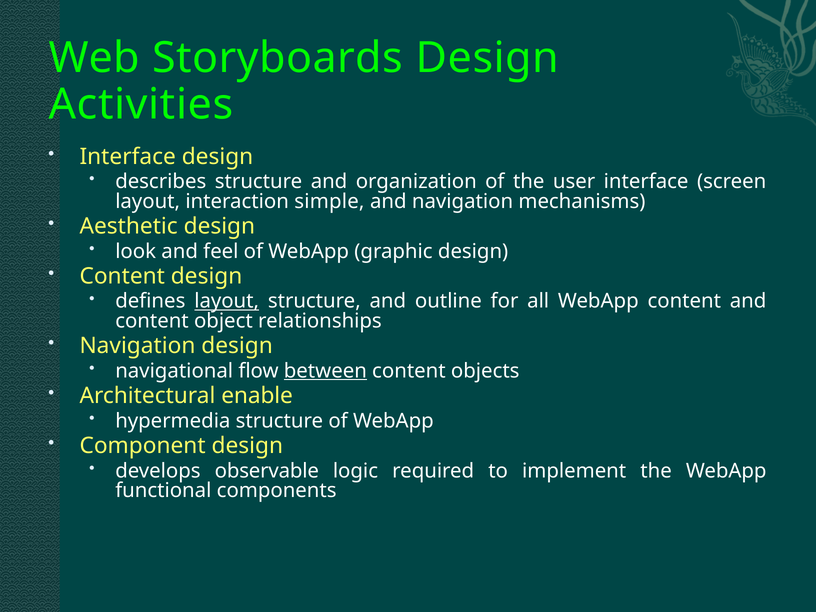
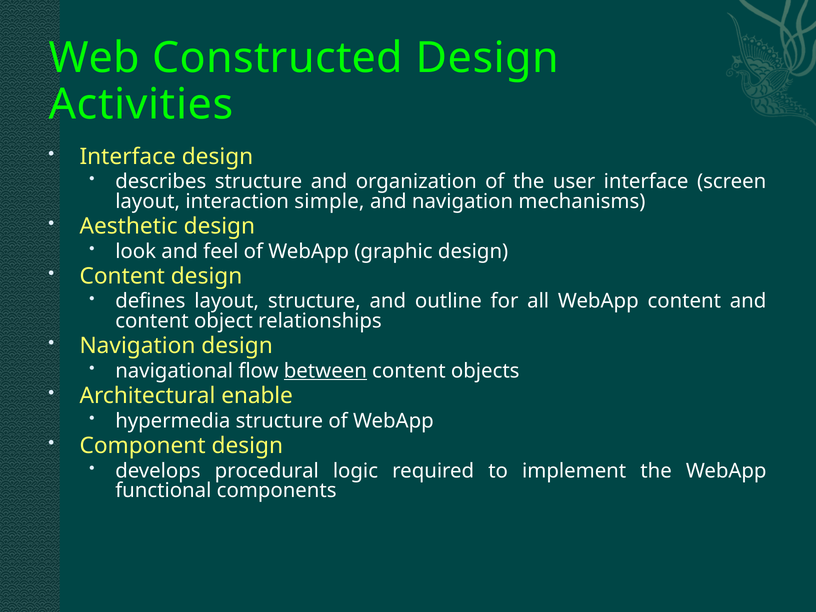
Storyboards: Storyboards -> Constructed
layout at (227, 301) underline: present -> none
observable: observable -> procedural
